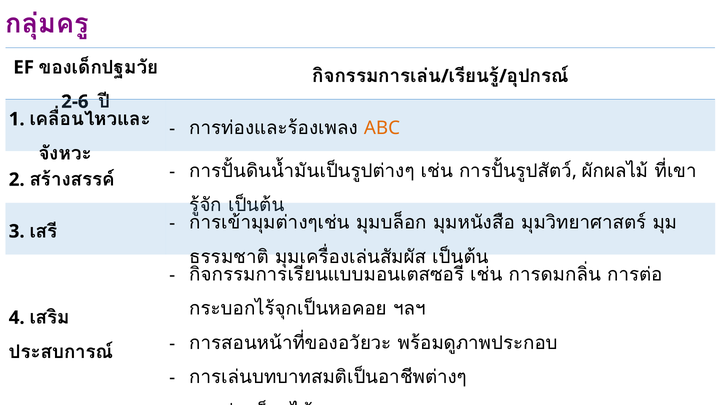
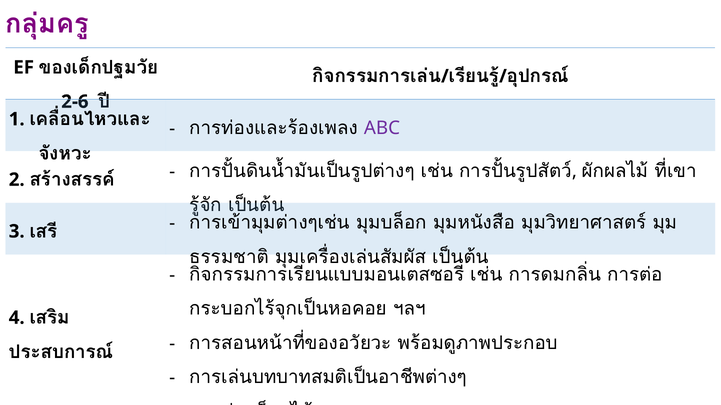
ABC colour: orange -> purple
